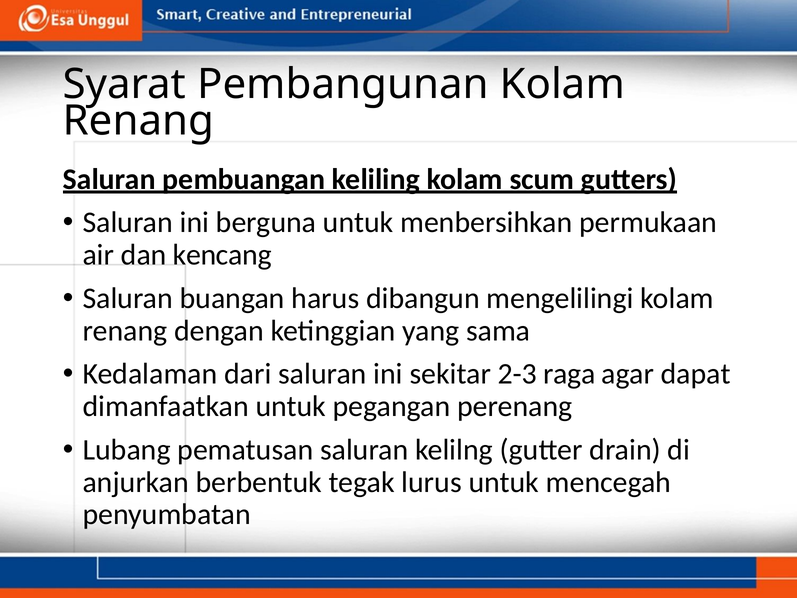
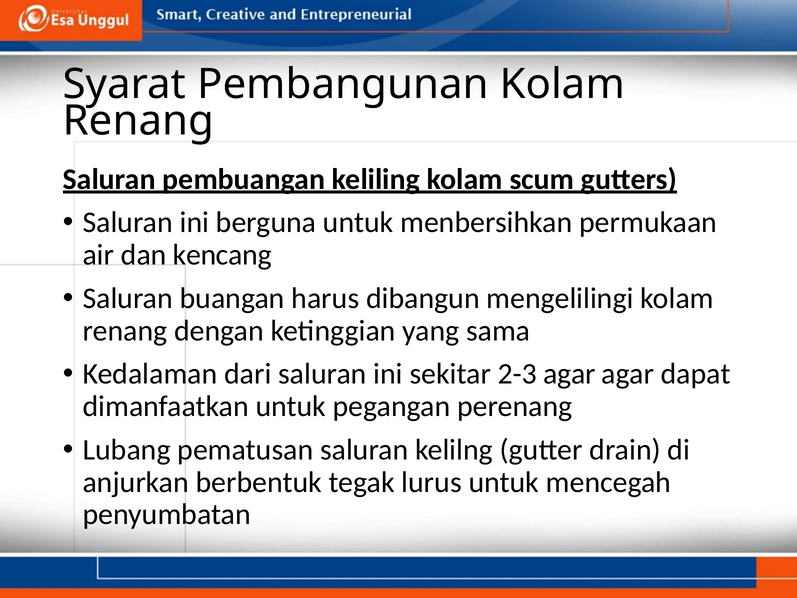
2-3 raga: raga -> agar
